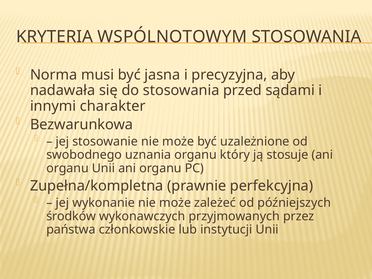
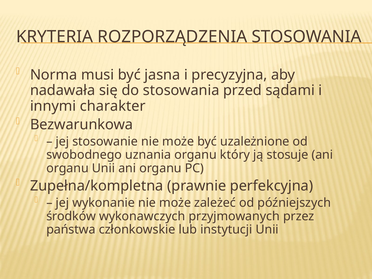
WSPÓLNOTOWYM: WSPÓLNOTOWYM -> ROZPORZĄDZENIA
